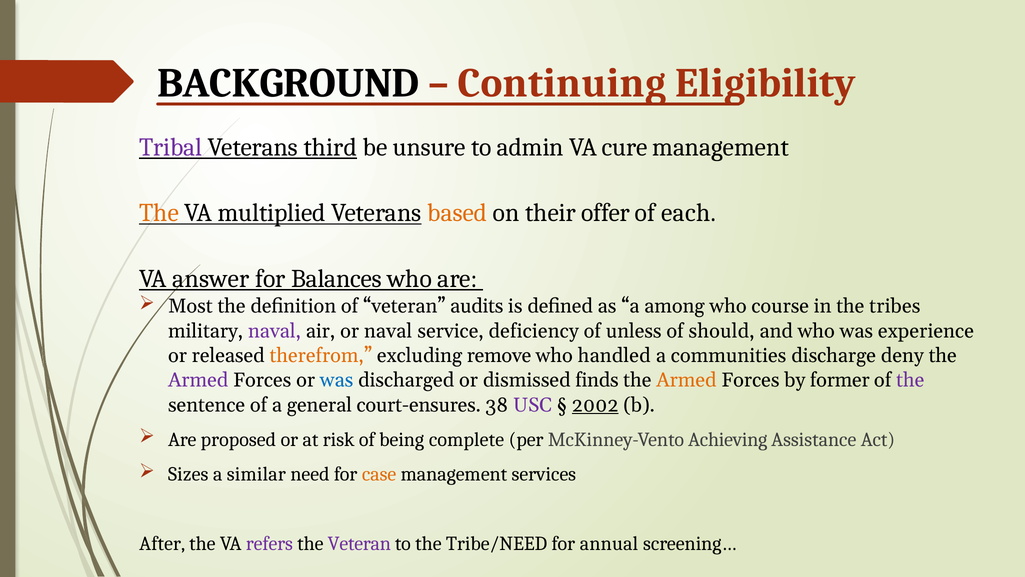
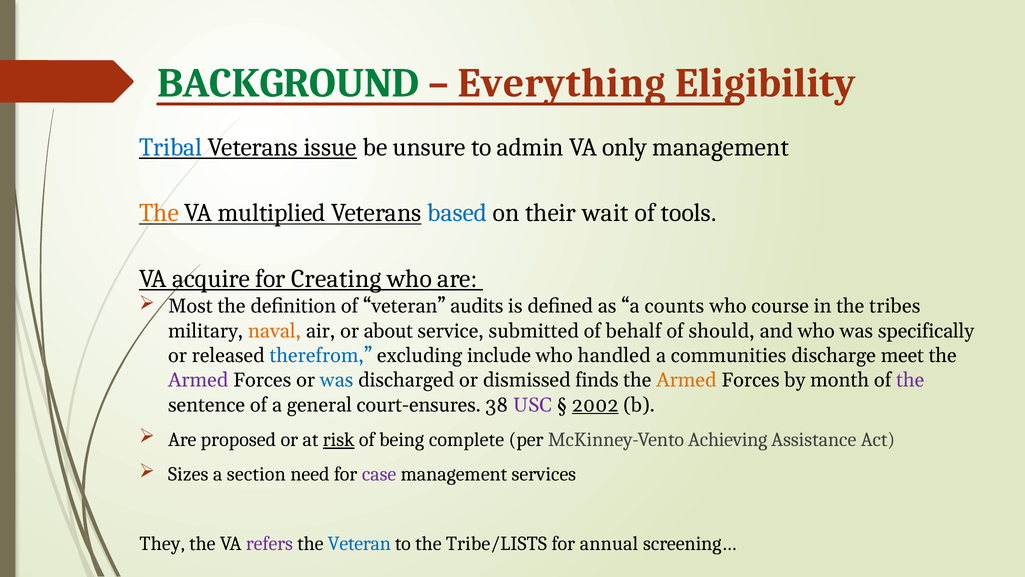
BACKGROUND colour: black -> green
Continuing: Continuing -> Everything
Tribal colour: purple -> blue
third: third -> issue
cure: cure -> only
based colour: orange -> blue
offer: offer -> wait
each: each -> tools
answer: answer -> acquire
Balances: Balances -> Creating
among: among -> counts
naval at (275, 331) colour: purple -> orange
or naval: naval -> about
deficiency: deficiency -> submitted
unless: unless -> behalf
experience: experience -> specifically
therefrom colour: orange -> blue
remove: remove -> include
deny: deny -> meet
former: former -> month
risk underline: none -> present
similar: similar -> section
case colour: orange -> purple
After: After -> They
Veteran at (359, 543) colour: purple -> blue
Tribe/NEED: Tribe/NEED -> Tribe/LISTS
